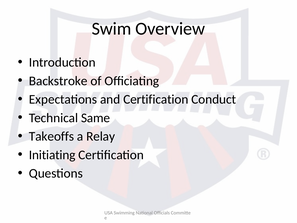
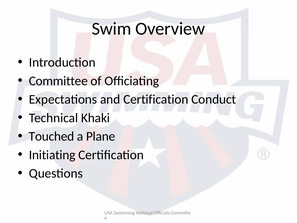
Backstroke: Backstroke -> Committee
Same: Same -> Khaki
Takeoffs: Takeoffs -> Touched
Relay: Relay -> Plane
